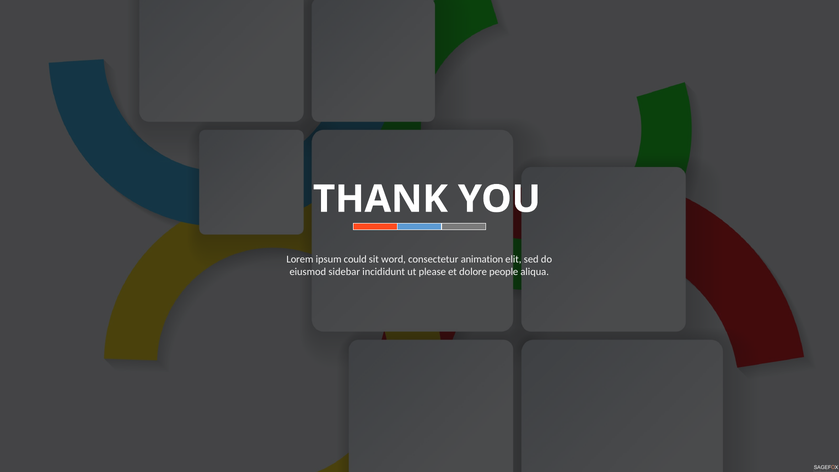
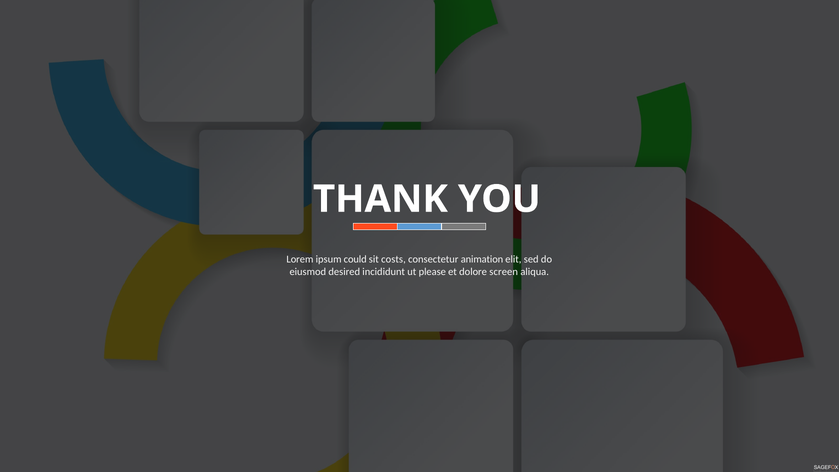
word: word -> costs
sidebar: sidebar -> desired
people: people -> screen
